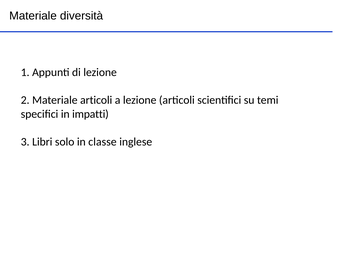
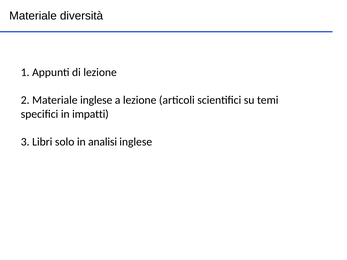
Materiale articoli: articoli -> inglese
classe: classe -> analisi
